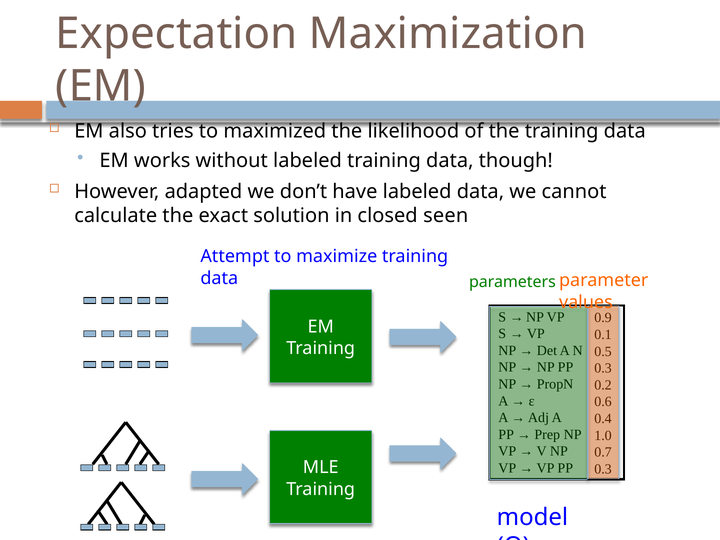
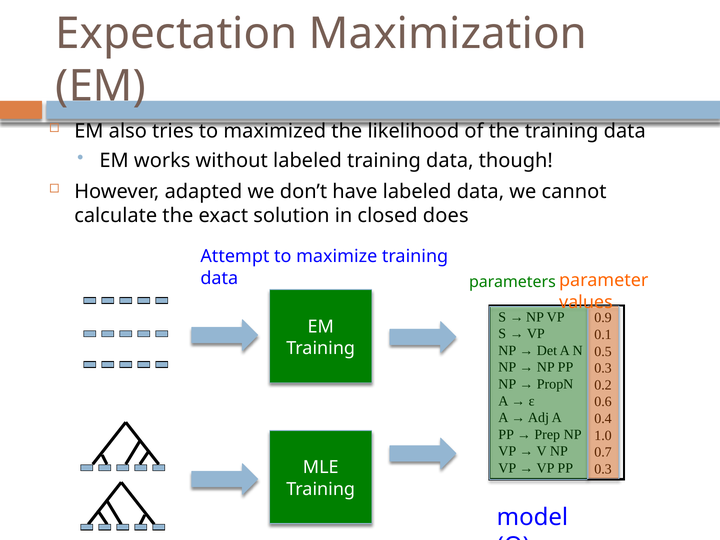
seen: seen -> does
